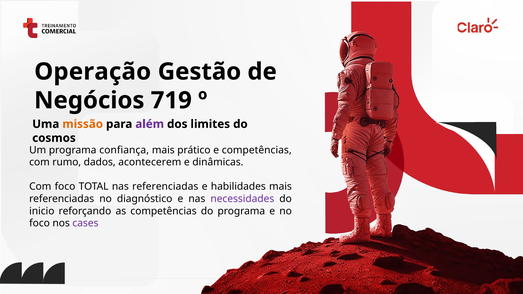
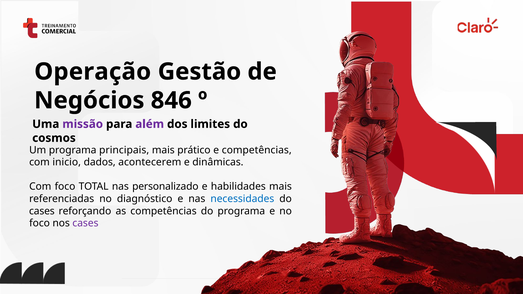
719: 719 -> 846
missão colour: orange -> purple
confiança: confiança -> principais
rumo: rumo -> inicio
nas referenciadas: referenciadas -> personalizado
necessidades colour: purple -> blue
inicio at (42, 211): inicio -> cases
